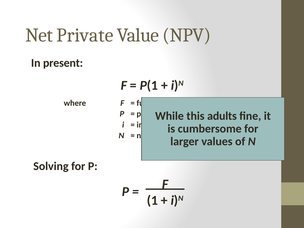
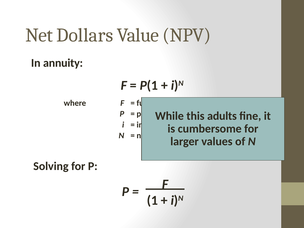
Private: Private -> Dollars
In present: present -> annuity
